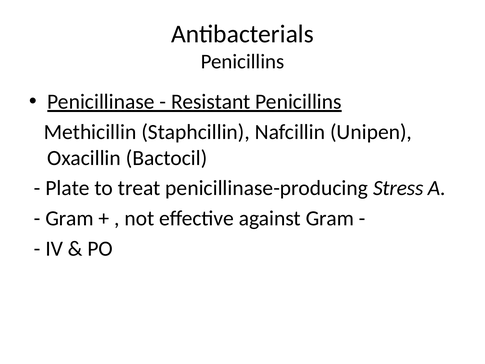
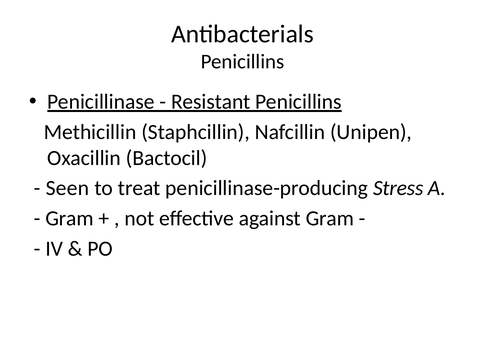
Plate: Plate -> Seen
